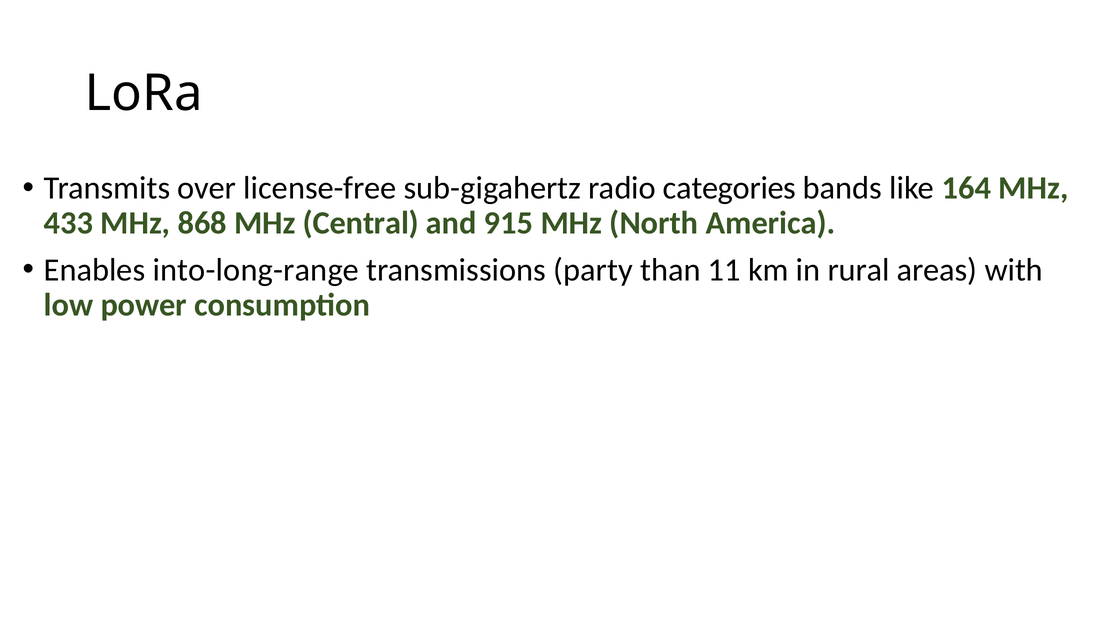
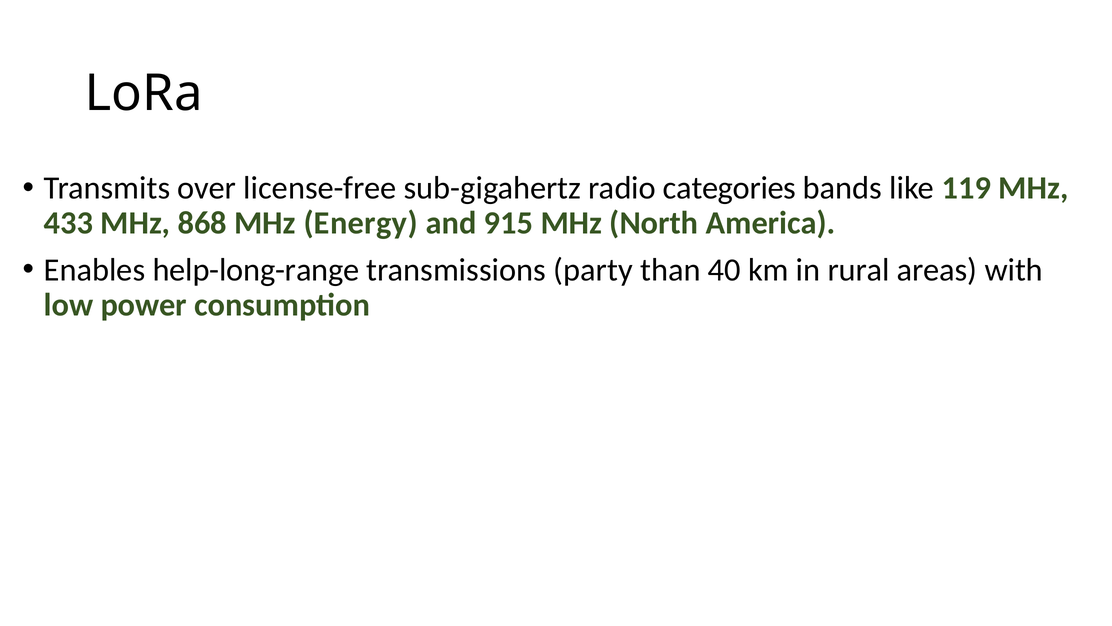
164: 164 -> 119
Central: Central -> Energy
into-long-range: into-long-range -> help-long-range
11: 11 -> 40
